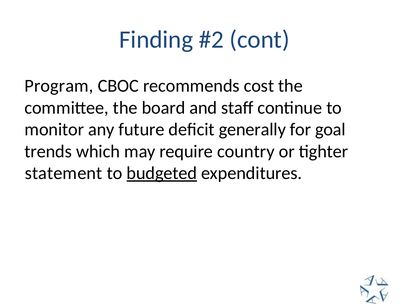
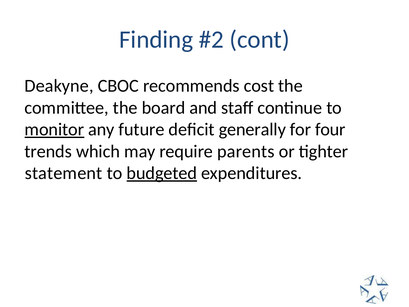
Program: Program -> Deakyne
monitor underline: none -> present
goal: goal -> four
country: country -> parents
